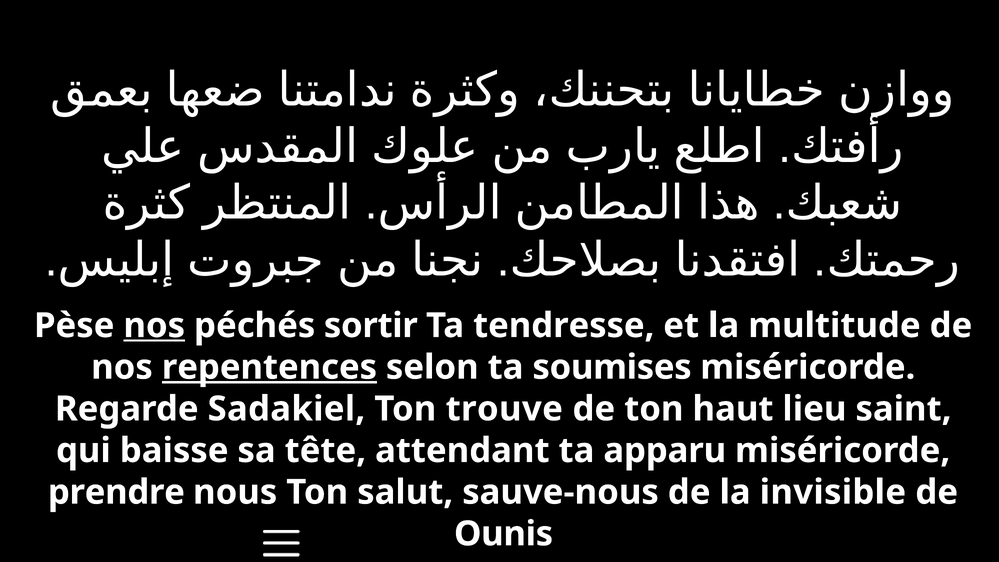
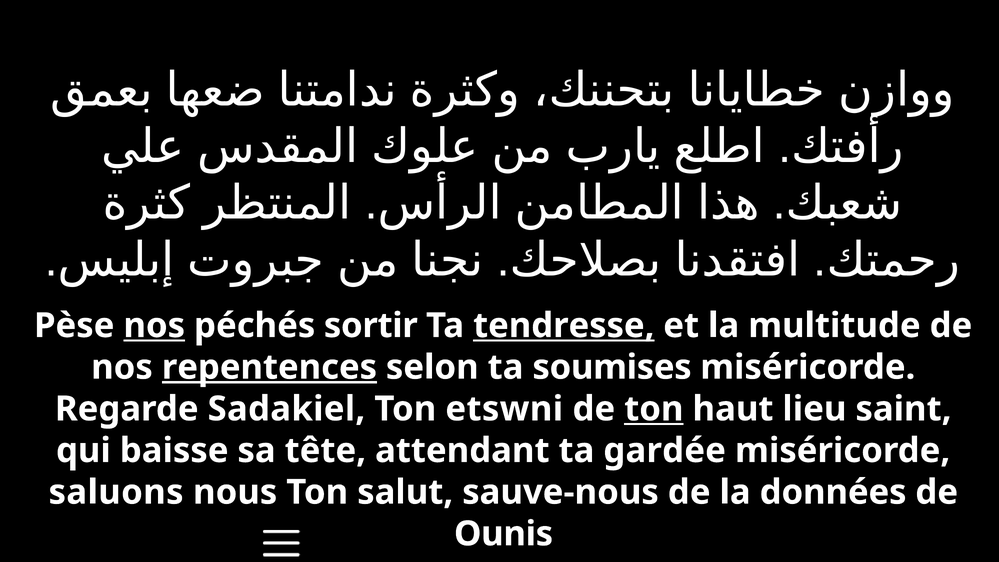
tendresse underline: none -> present
trouve: trouve -> etswni
ton at (654, 409) underline: none -> present
apparu: apparu -> gardée
prendre: prendre -> saluons
invisible: invisible -> données
